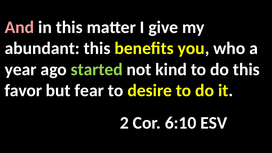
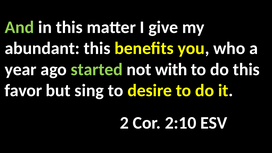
And colour: pink -> light green
kind: kind -> with
fear: fear -> sing
6:10: 6:10 -> 2:10
